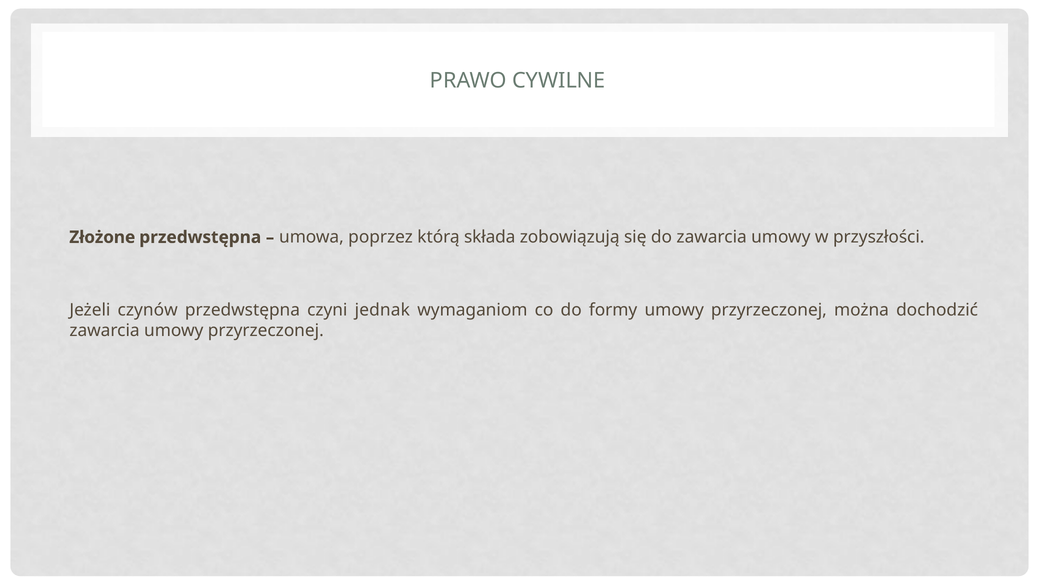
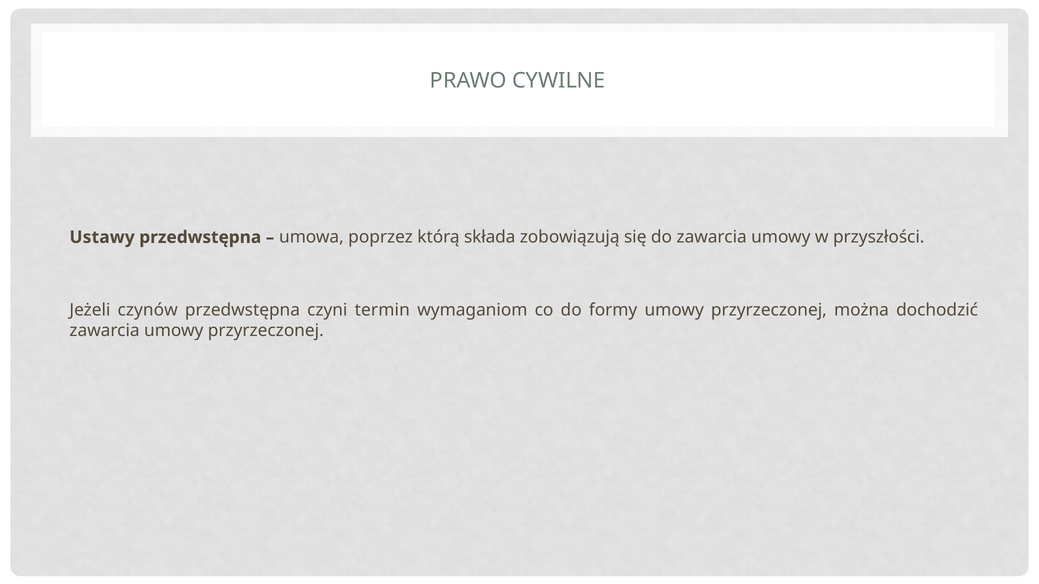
Złożone: Złożone -> Ustawy
jednak: jednak -> termin
